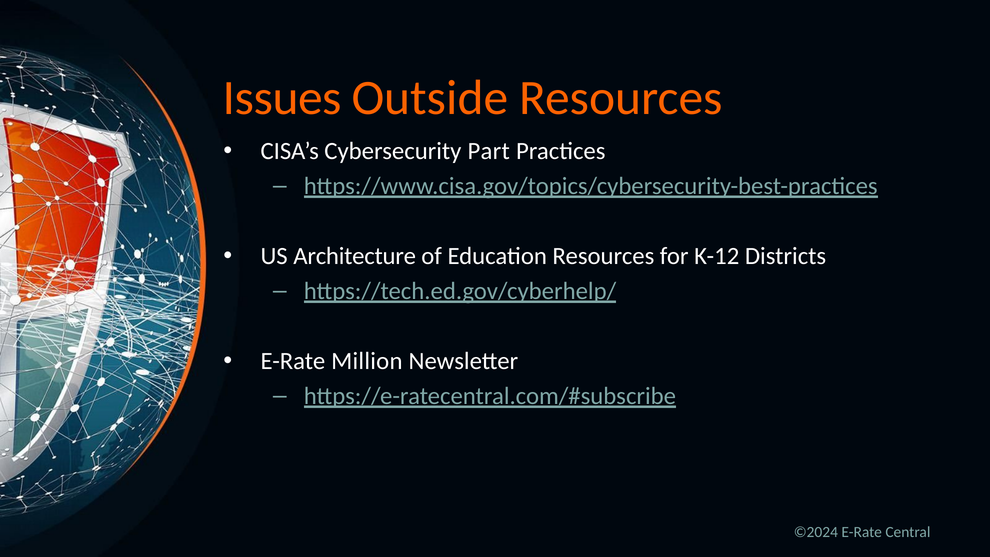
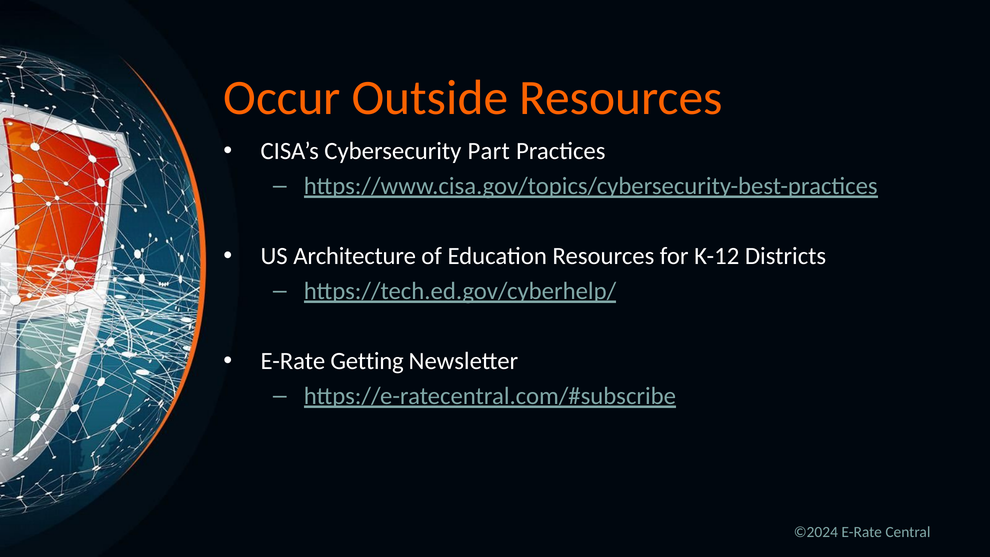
Issues: Issues -> Occur
Million: Million -> Getting
